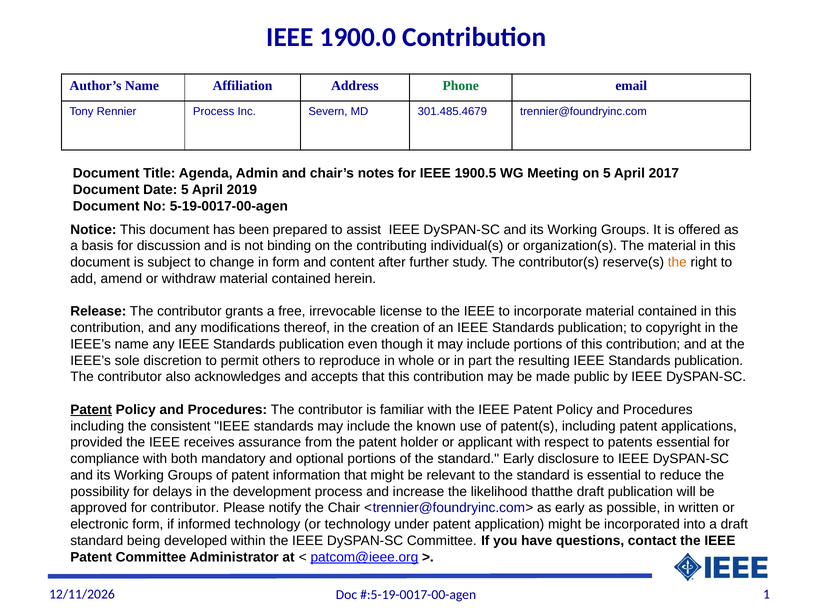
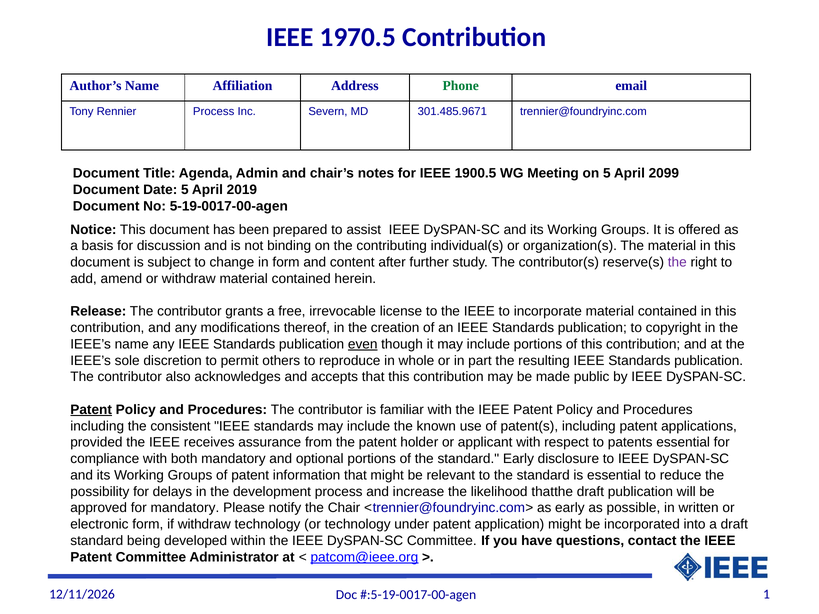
1900.0: 1900.0 -> 1970.5
301.485.4679: 301.485.4679 -> 301.485.9671
2017: 2017 -> 2099
the at (677, 262) colour: orange -> purple
even underline: none -> present
for contributor: contributor -> mandatory
if informed: informed -> withdraw
